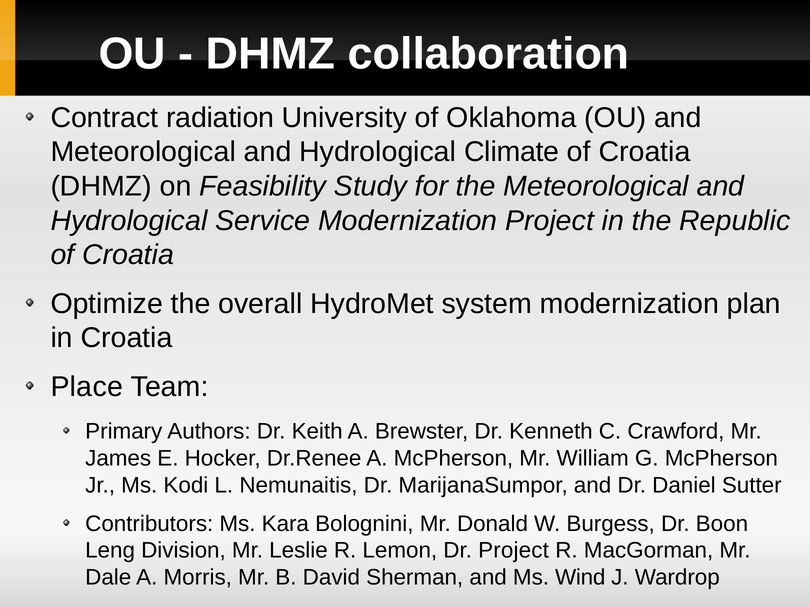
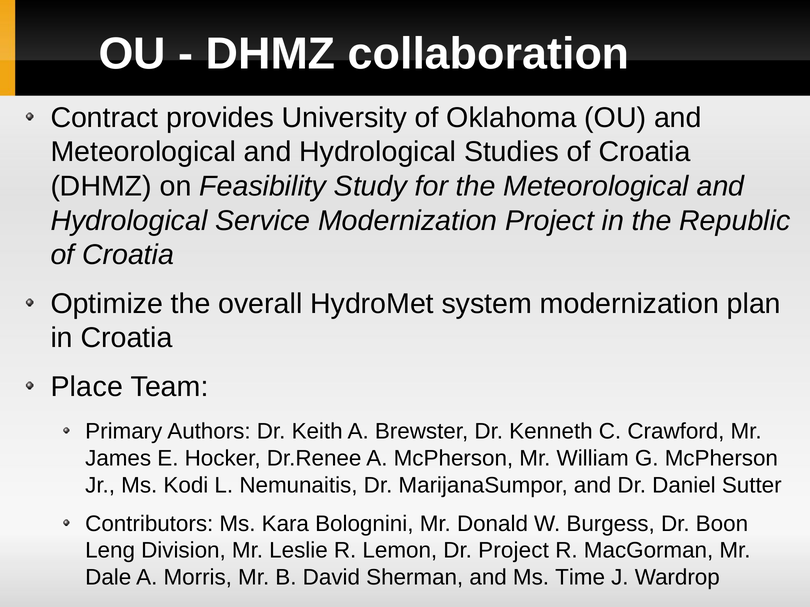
radiation: radiation -> provides
Climate: Climate -> Studies
Wind: Wind -> Time
